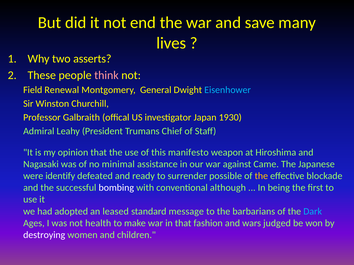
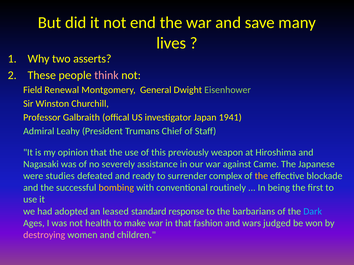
Eisenhower colour: light blue -> light green
1930: 1930 -> 1941
manifesto: manifesto -> previously
minimal: minimal -> severely
identify: identify -> studies
possible: possible -> complex
bombing colour: white -> yellow
although: although -> routinely
message: message -> response
destroying colour: white -> pink
